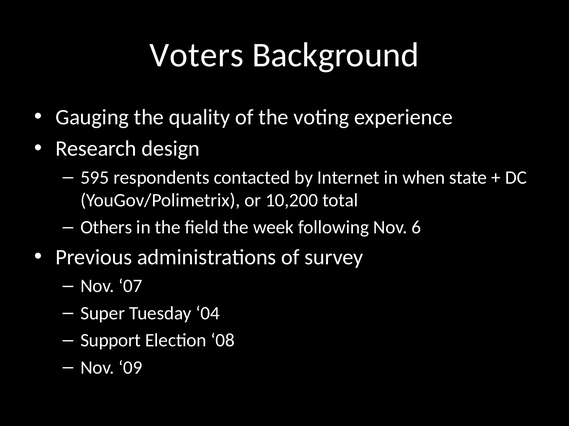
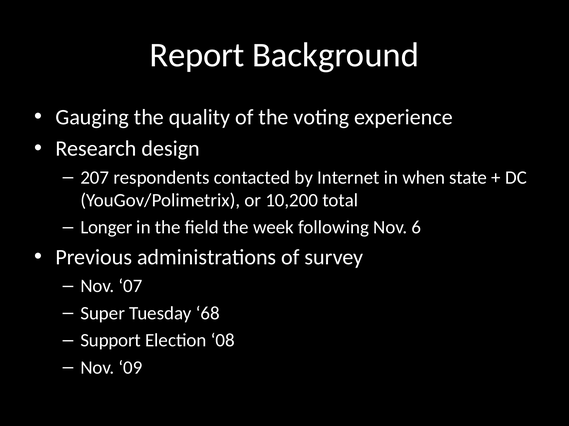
Voters: Voters -> Report
595: 595 -> 207
Others: Others -> Longer
04: 04 -> 68
